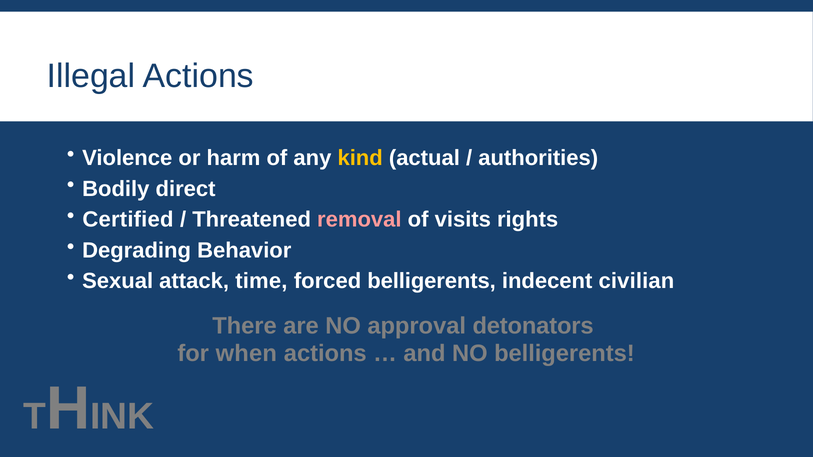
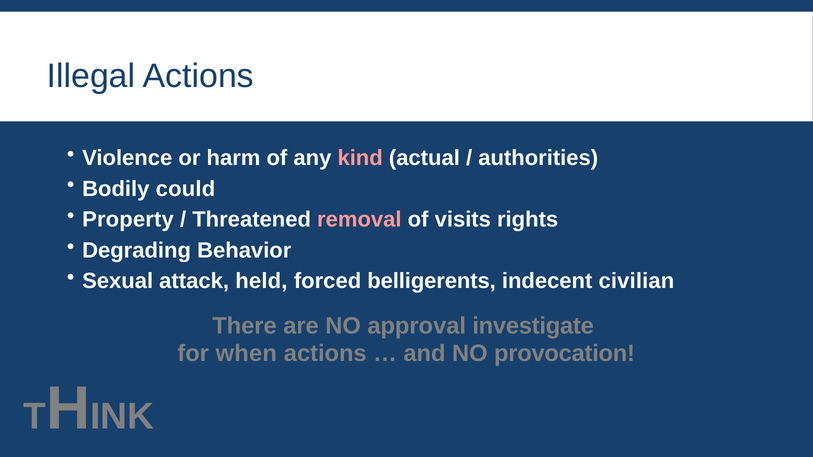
kind colour: yellow -> pink
direct: direct -> could
Certified: Certified -> Property
time: time -> held
detonators: detonators -> investigate
NO belligerents: belligerents -> provocation
